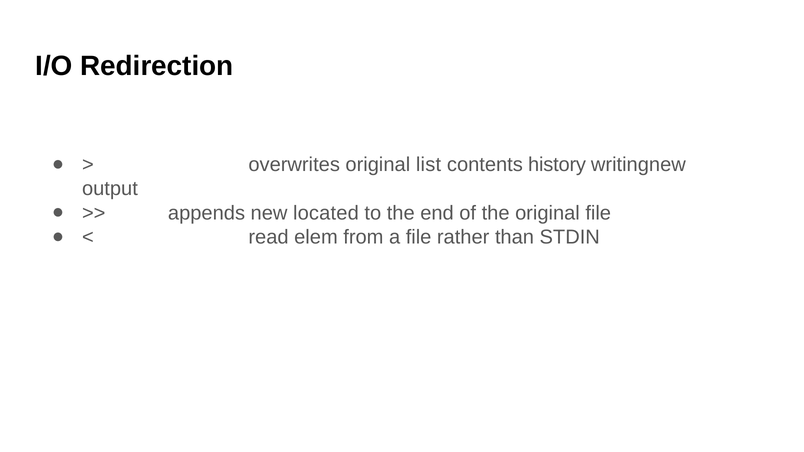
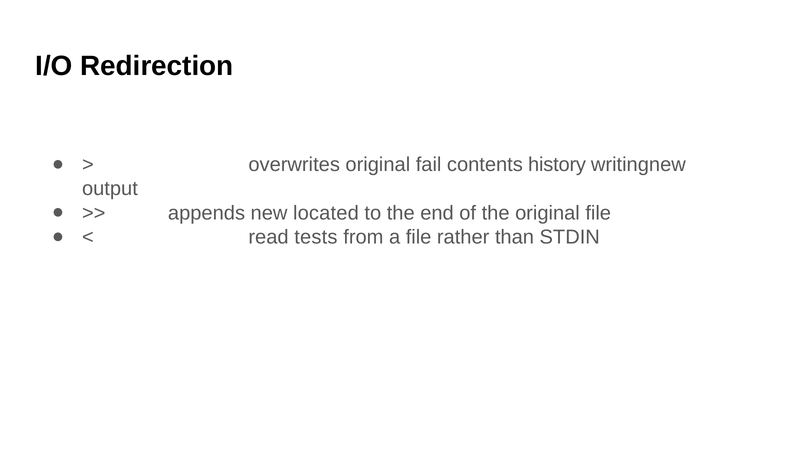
list: list -> fail
elem: elem -> tests
